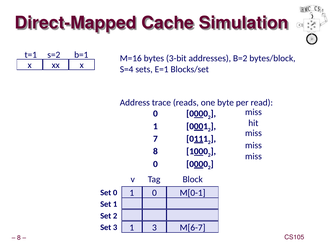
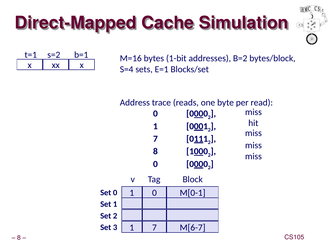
3-bit: 3-bit -> 1-bit
1 3: 3 -> 7
